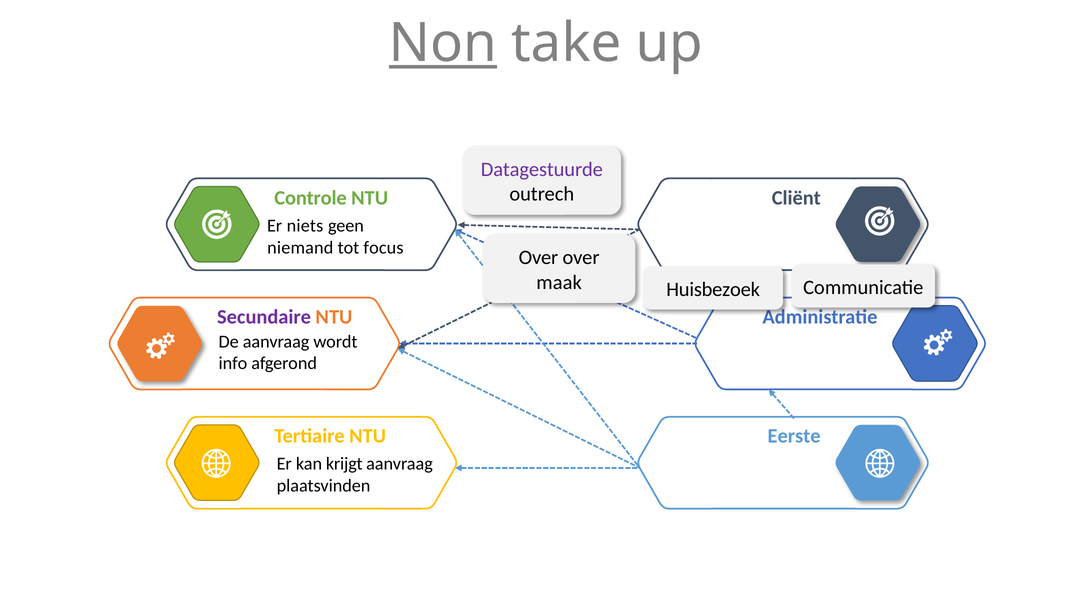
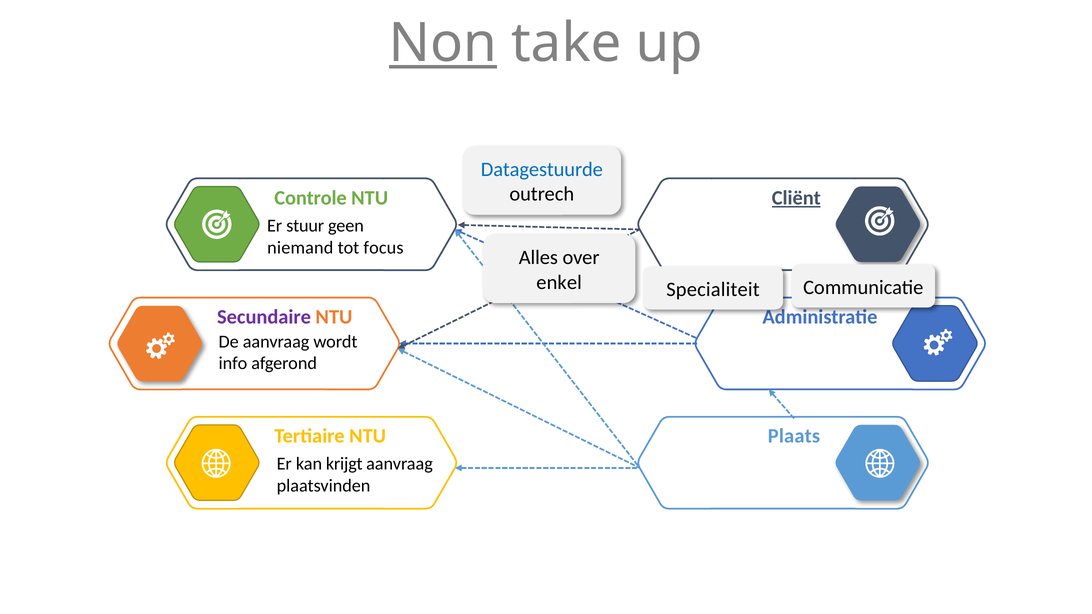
Datagestuurde colour: purple -> blue
Cliënt underline: none -> present
niets: niets -> stuur
Over at (538, 258): Over -> Alles
maak: maak -> enkel
Huisbezoek: Huisbezoek -> Specialiteit
Eerste: Eerste -> Plaats
